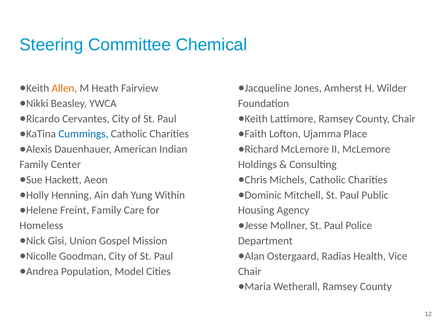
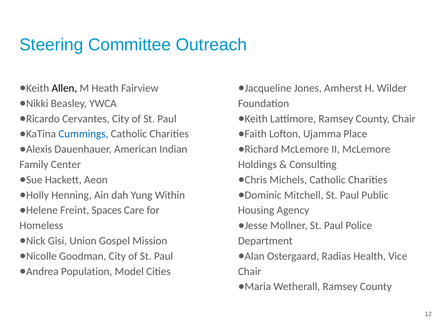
Chemical: Chemical -> Outreach
Allen colour: orange -> black
Freint Family: Family -> Spaces
